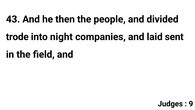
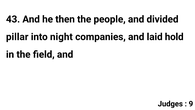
trode: trode -> pillar
sent: sent -> hold
